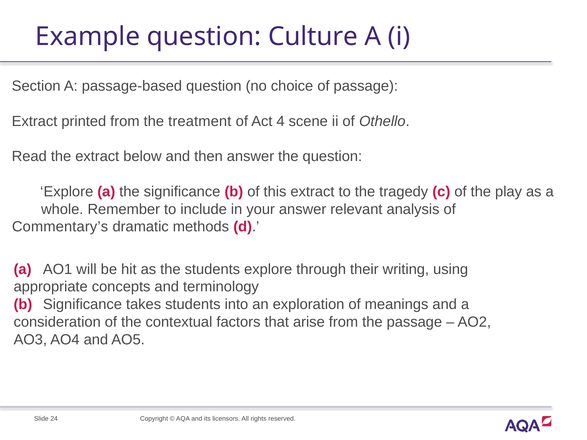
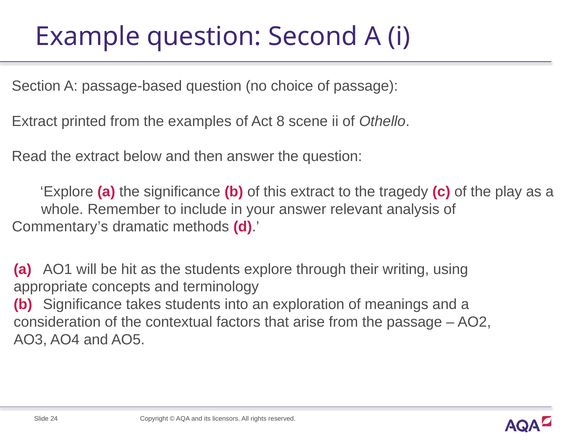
Culture: Culture -> Second
treatment: treatment -> examples
4: 4 -> 8
